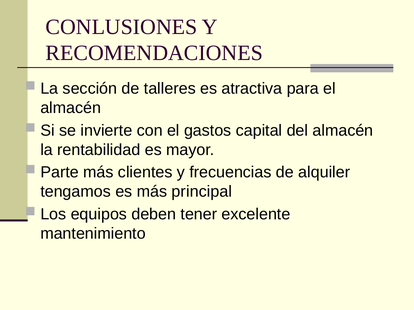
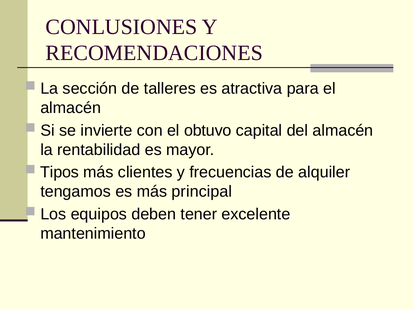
gastos: gastos -> obtuvo
Parte: Parte -> Tipos
